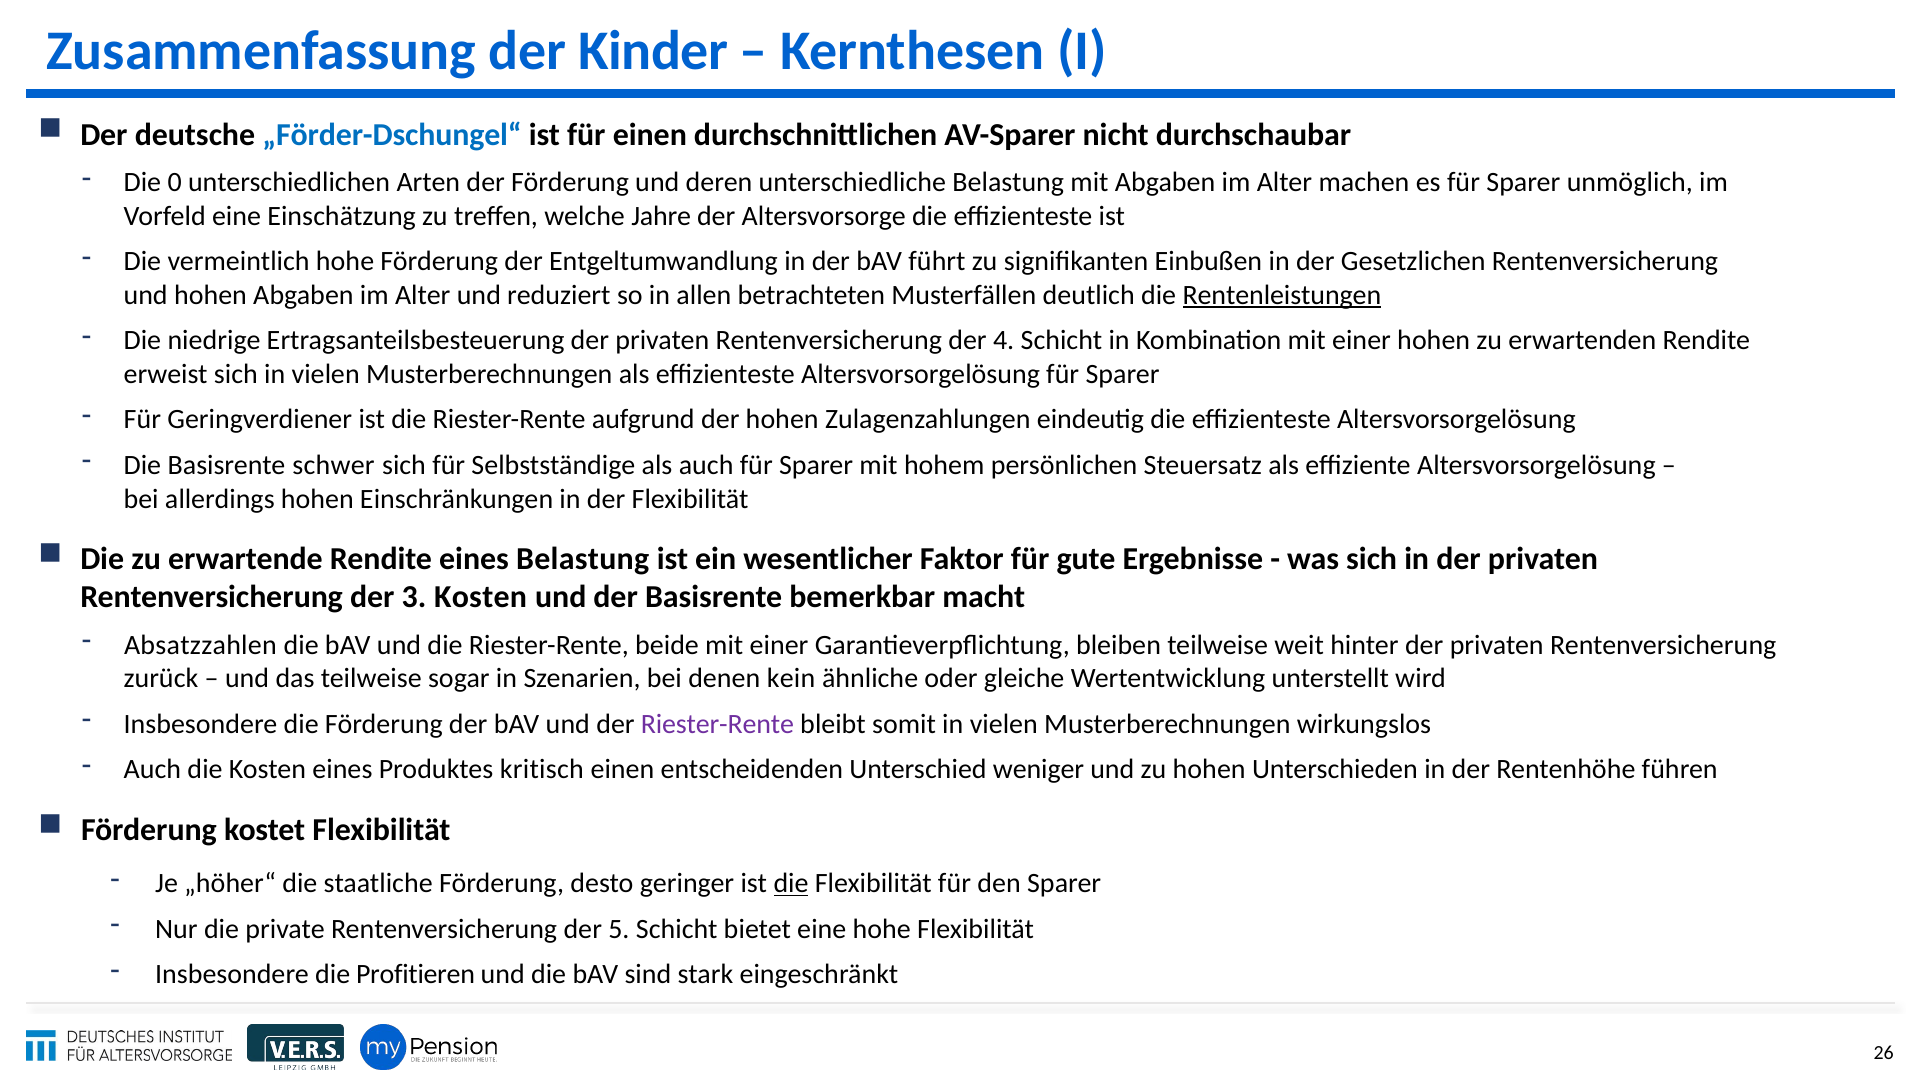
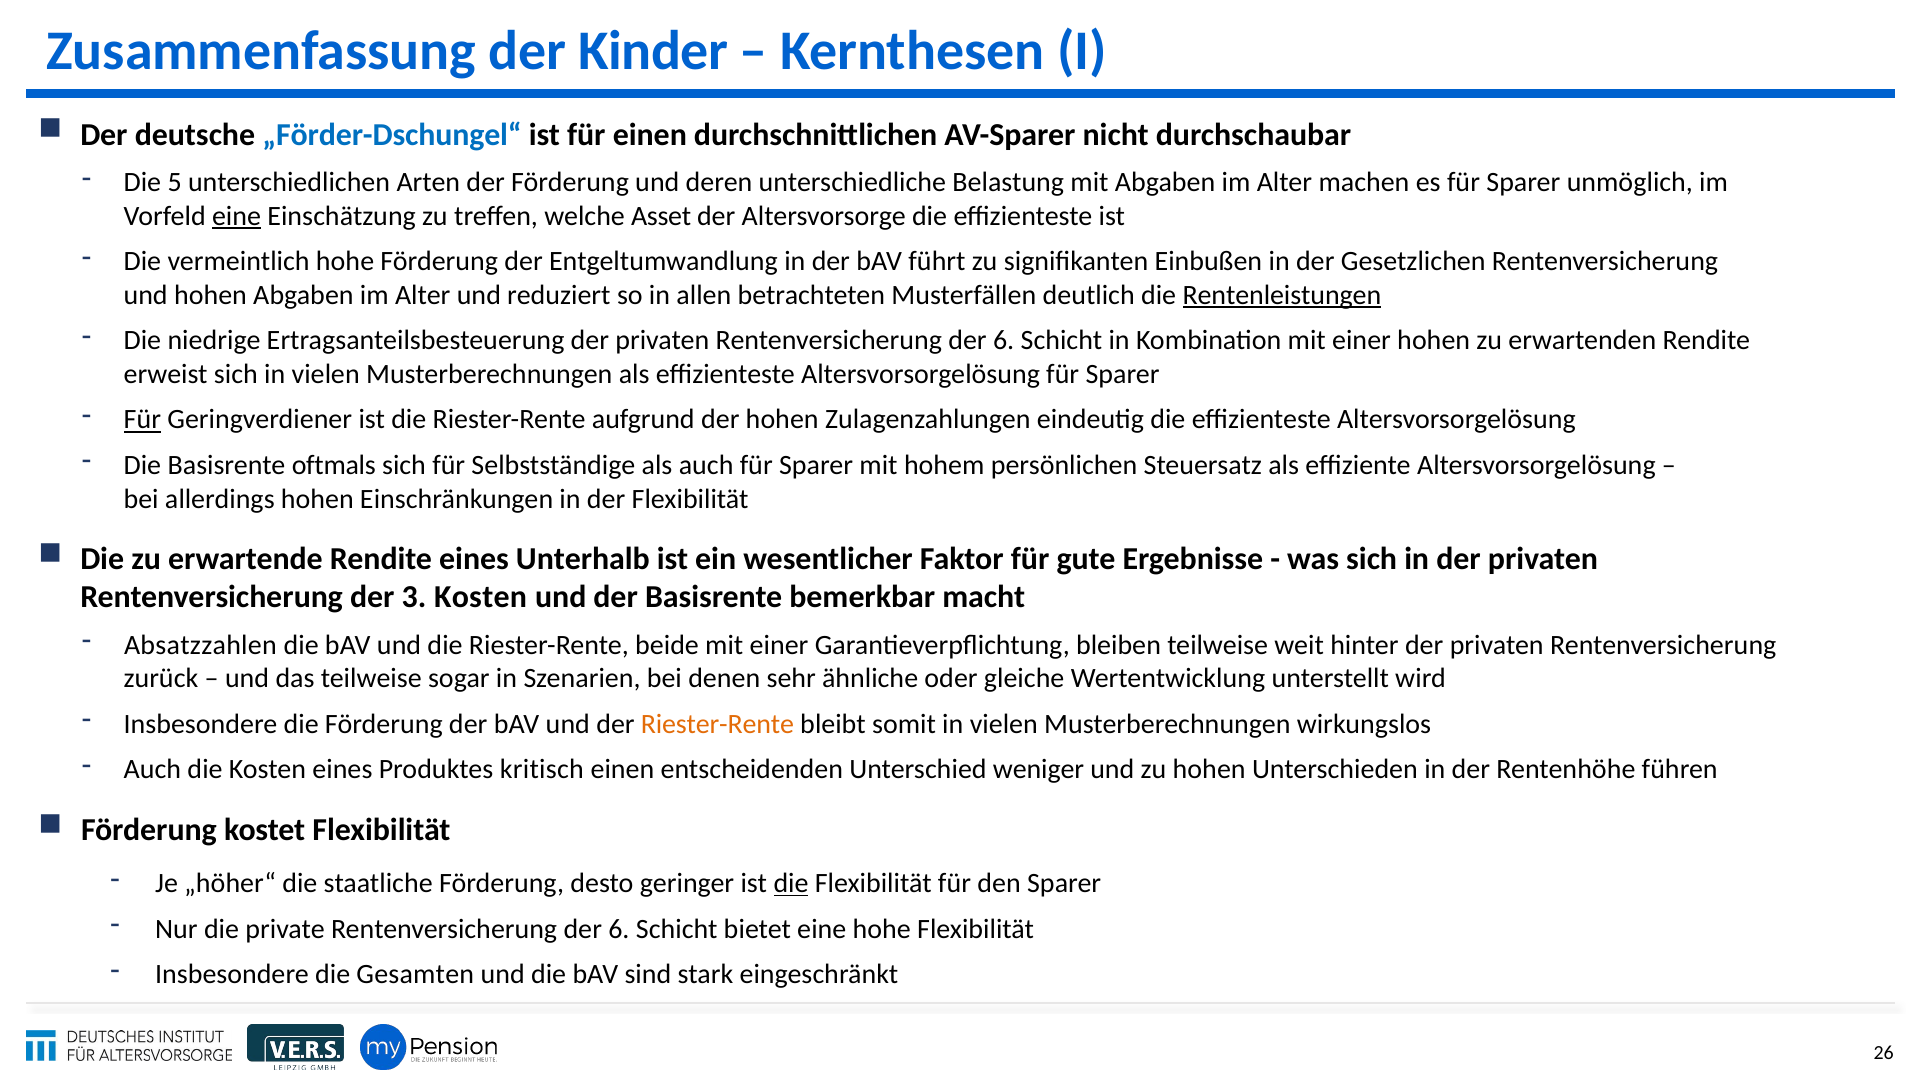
0: 0 -> 5
eine at (237, 216) underline: none -> present
Jahre: Jahre -> Asset
privaten Rentenversicherung der 4: 4 -> 6
Für at (142, 420) underline: none -> present
schwer: schwer -> oftmals
eines Belastung: Belastung -> Unterhalb
kein: kein -> sehr
Riester-Rente at (717, 724) colour: purple -> orange
private Rentenversicherung der 5: 5 -> 6
Profitieren: Profitieren -> Gesamten
